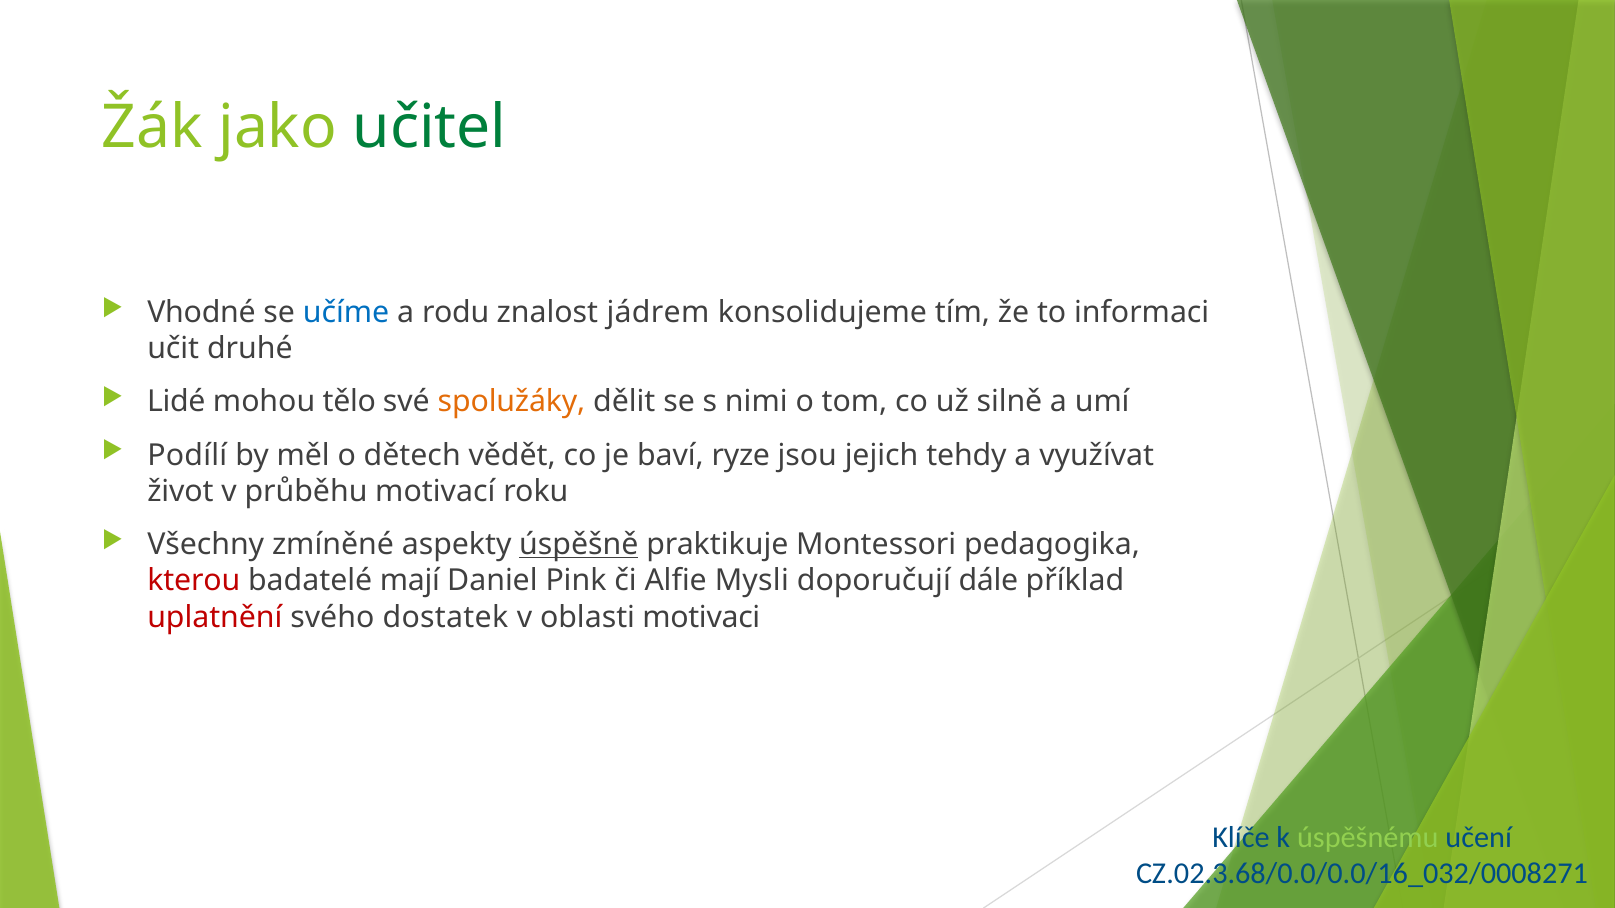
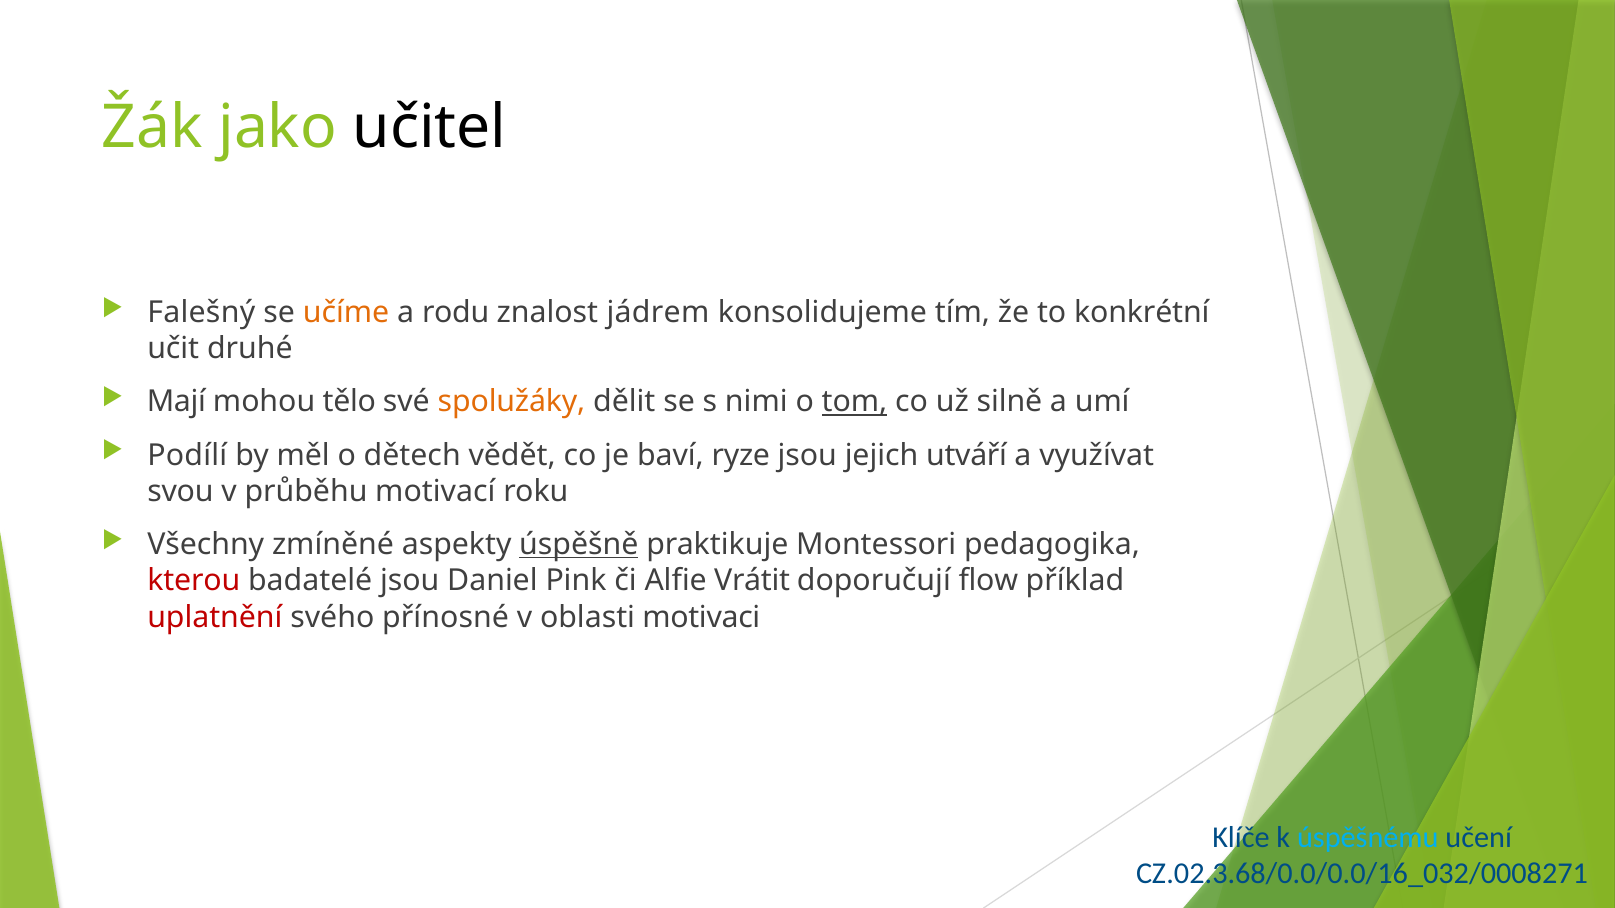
učitel colour: green -> black
Vhodné: Vhodné -> Falešný
učíme colour: blue -> orange
informaci: informaci -> konkrétní
Lidé: Lidé -> Mají
tom underline: none -> present
tehdy: tehdy -> utváří
život: život -> svou
badatelé mají: mají -> jsou
Mysli: Mysli -> Vrátit
dále: dále -> flow
dostatek: dostatek -> přínosné
úspěšnému colour: light green -> light blue
